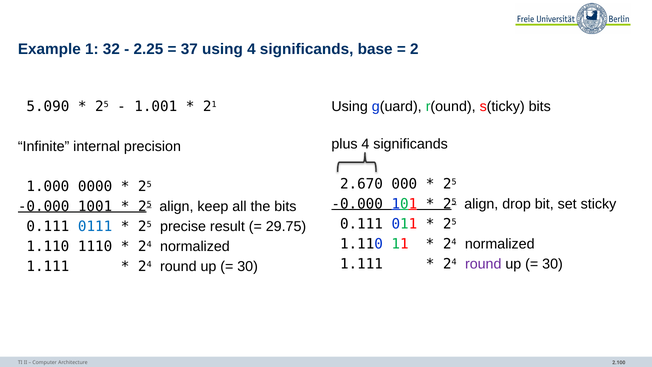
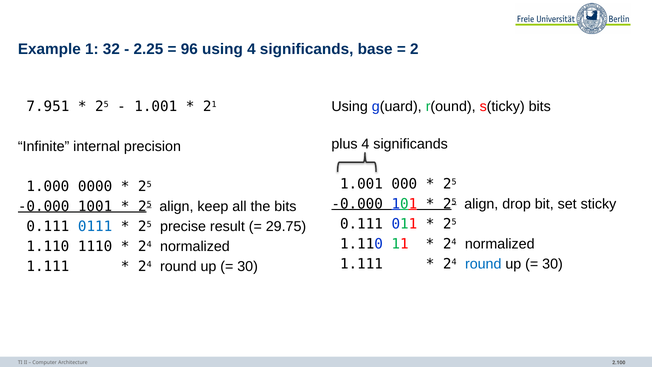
37: 37 -> 96
5.090: 5.090 -> 7.951
2.670 at (361, 184): 2.670 -> 1.001
round at (483, 264) colour: purple -> blue
